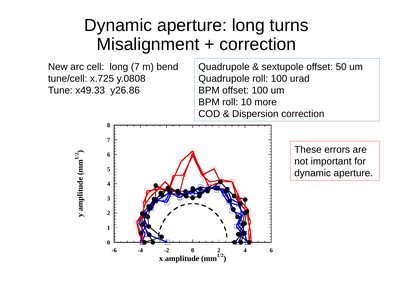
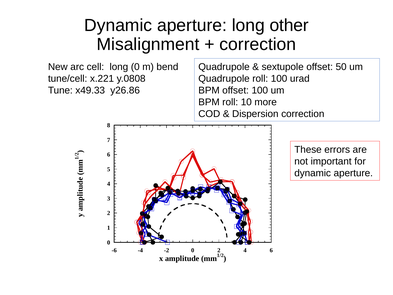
turns: turns -> other
long 7: 7 -> 0
x.725: x.725 -> x.221
